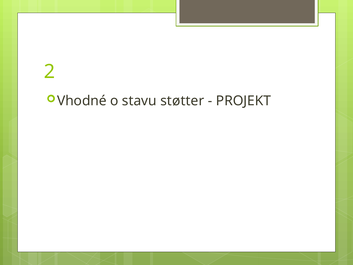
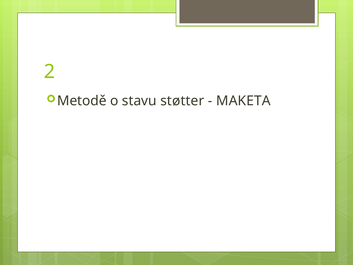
Vhodné: Vhodné -> Metodě
PROJEKT: PROJEKT -> MAKETA
